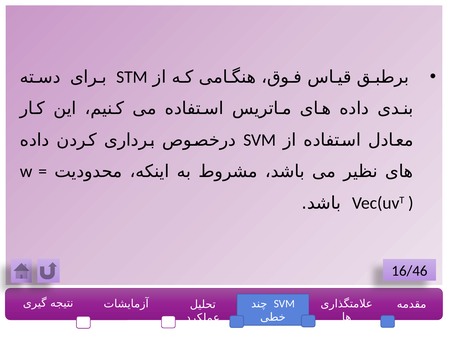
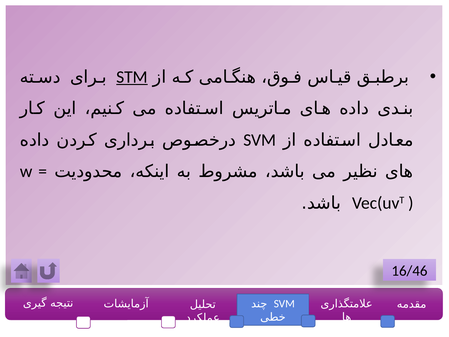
STM underline: none -> present
